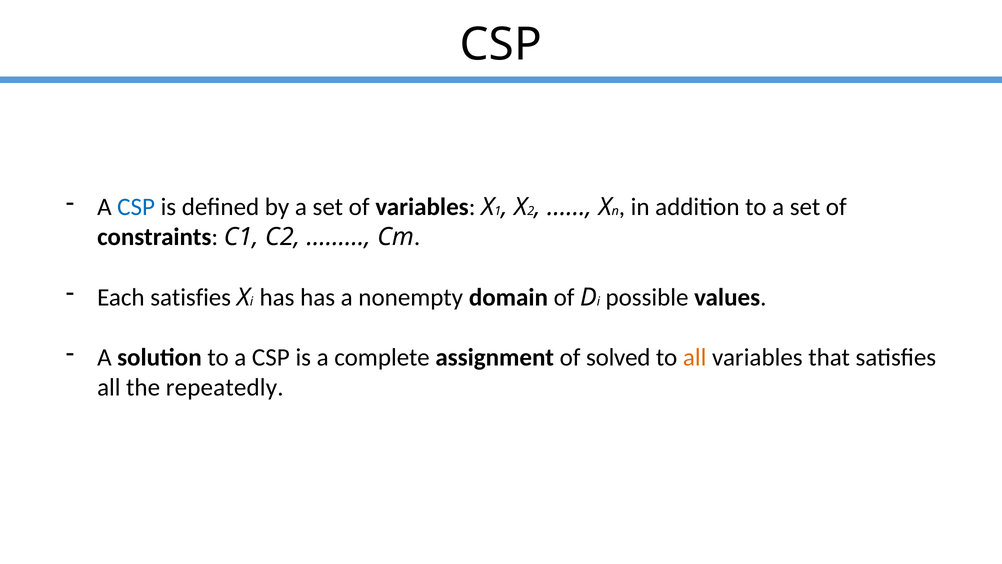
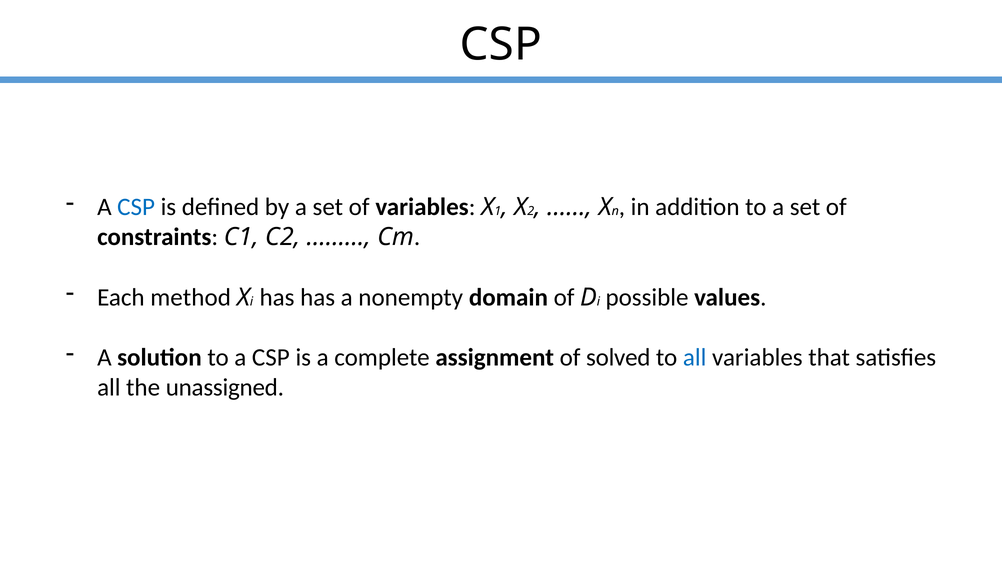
Each satisfies: satisfies -> method
all at (695, 357) colour: orange -> blue
repeatedly: repeatedly -> unassigned
